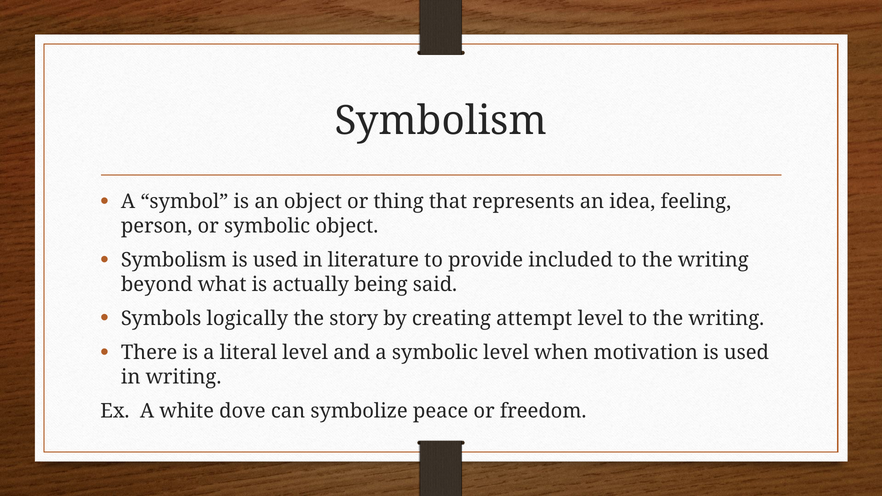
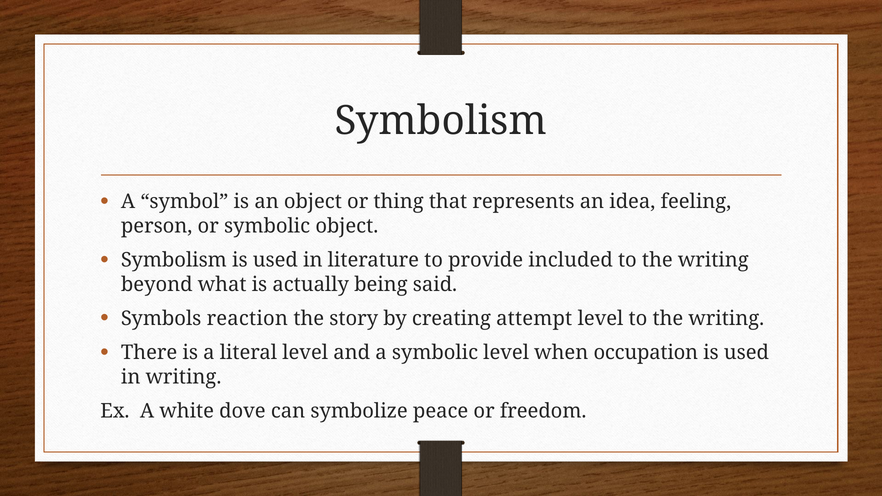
logically: logically -> reaction
motivation: motivation -> occupation
